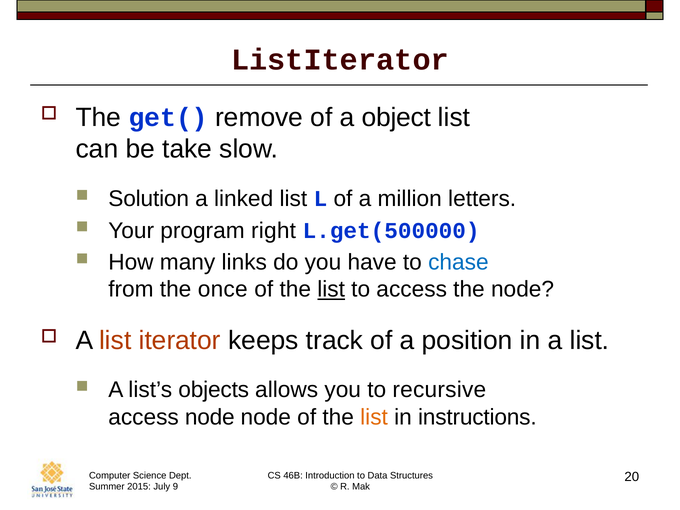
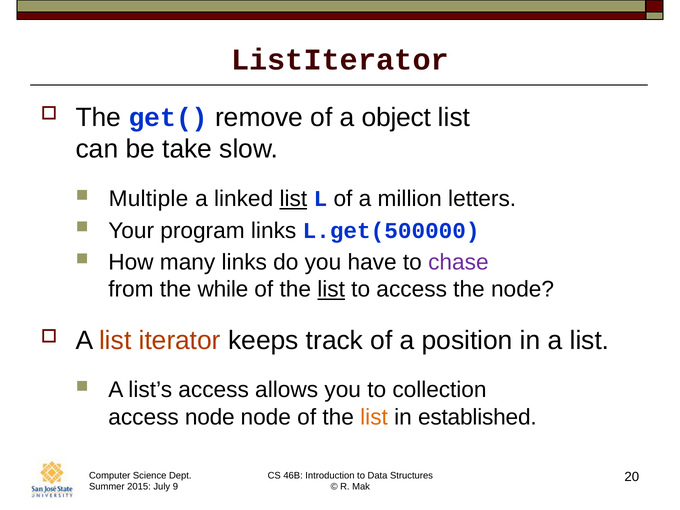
Solution: Solution -> Multiple
list at (293, 199) underline: none -> present
program right: right -> links
chase colour: blue -> purple
once: once -> while
list’s objects: objects -> access
recursive: recursive -> collection
instructions: instructions -> established
